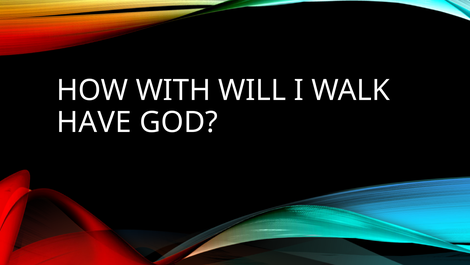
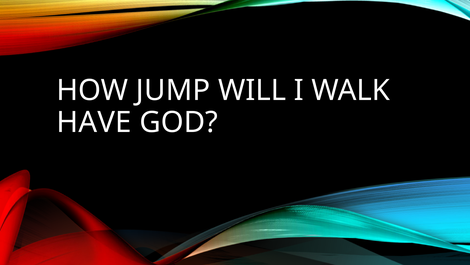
WITH: WITH -> JUMP
